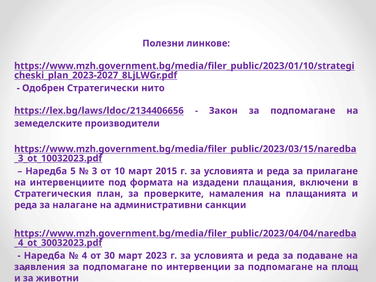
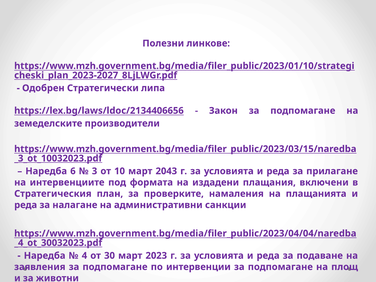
нито: нито -> липа
5: 5 -> 6
2015: 2015 -> 2043
